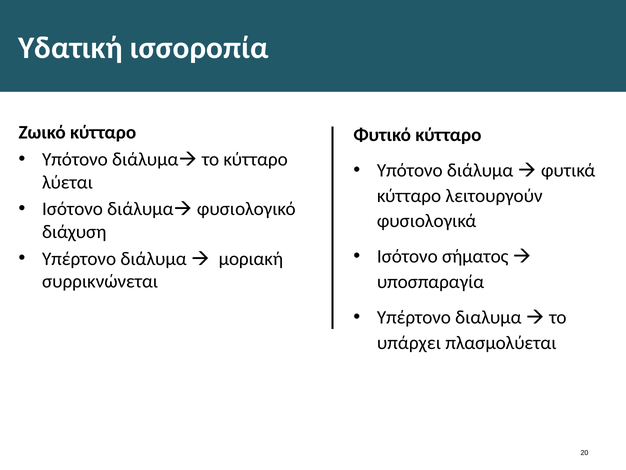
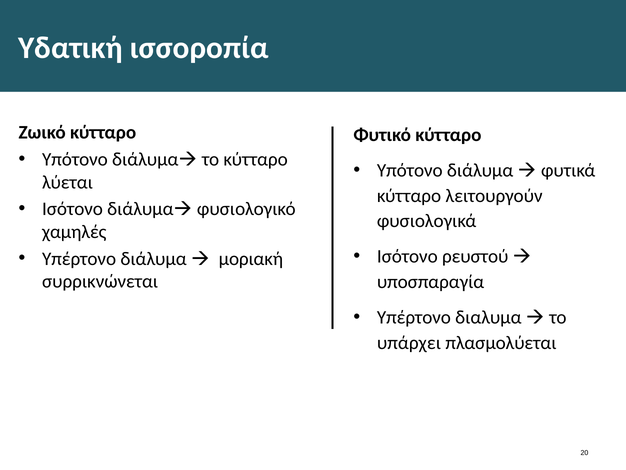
διάχυση: διάχυση -> χαμηλές
σήματος: σήματος -> ρευστού
